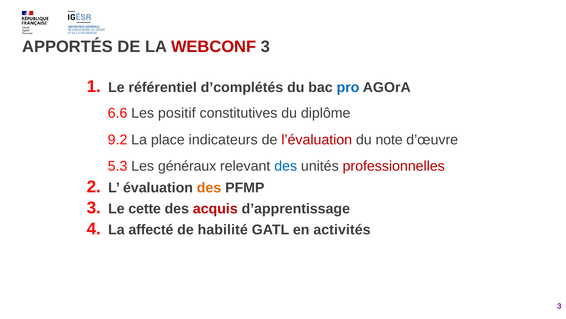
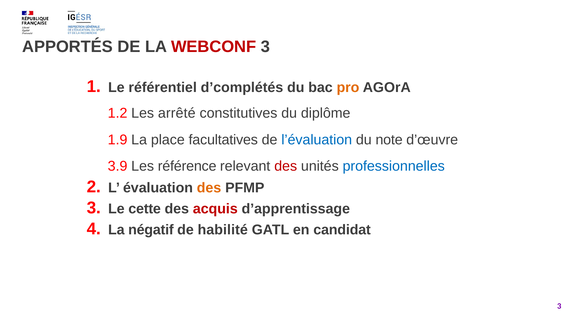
pro colour: blue -> orange
6.6: 6.6 -> 1.2
positif: positif -> arrêté
9.2: 9.2 -> 1.9
indicateurs: indicateurs -> facultatives
l’évaluation colour: red -> blue
5.3: 5.3 -> 3.9
généraux: généraux -> référence
des at (286, 166) colour: blue -> red
professionnelles colour: red -> blue
affecté: affecté -> négatif
activités: activités -> candidat
